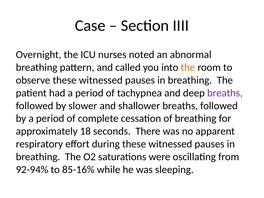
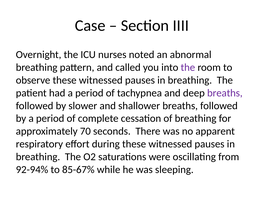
the at (188, 67) colour: orange -> purple
18: 18 -> 70
85-16%: 85-16% -> 85-67%
